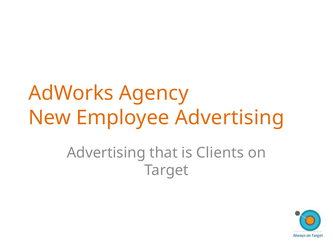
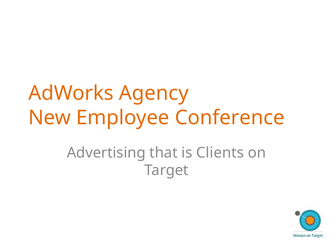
Employee Advertising: Advertising -> Conference
